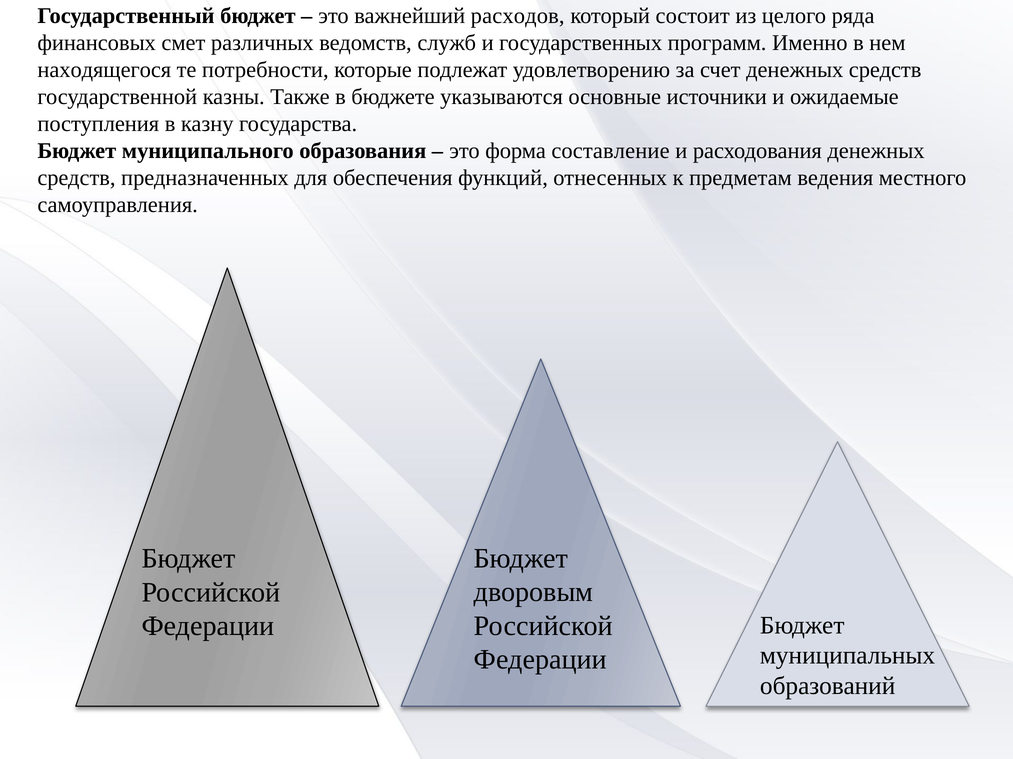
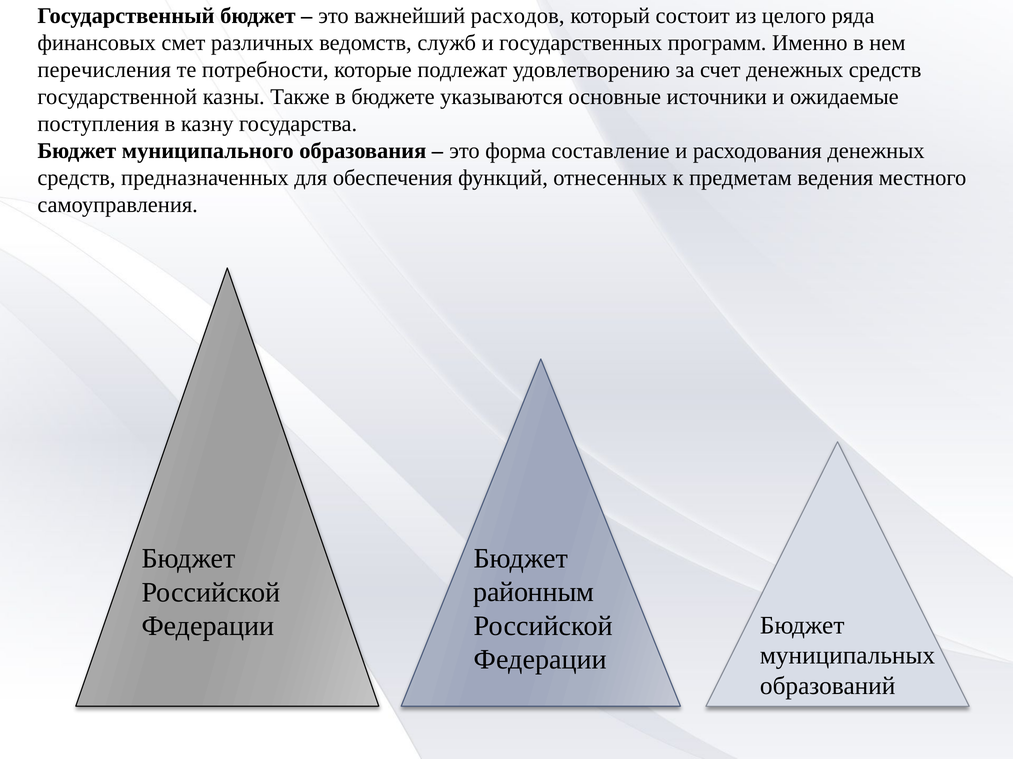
находящегося: находящегося -> перечисления
дворовым: дворовым -> районным
